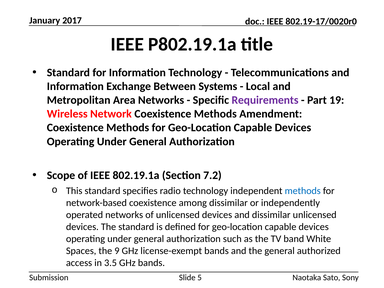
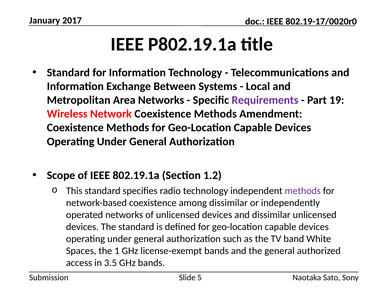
7.2: 7.2 -> 1.2
methods at (303, 191) colour: blue -> purple
9: 9 -> 1
